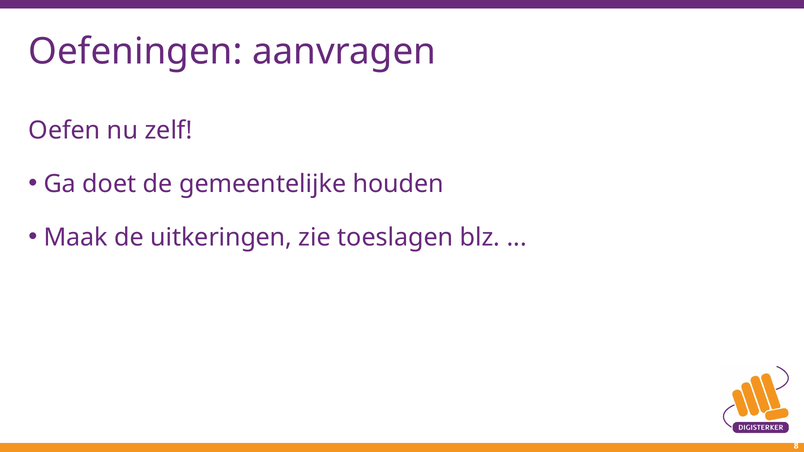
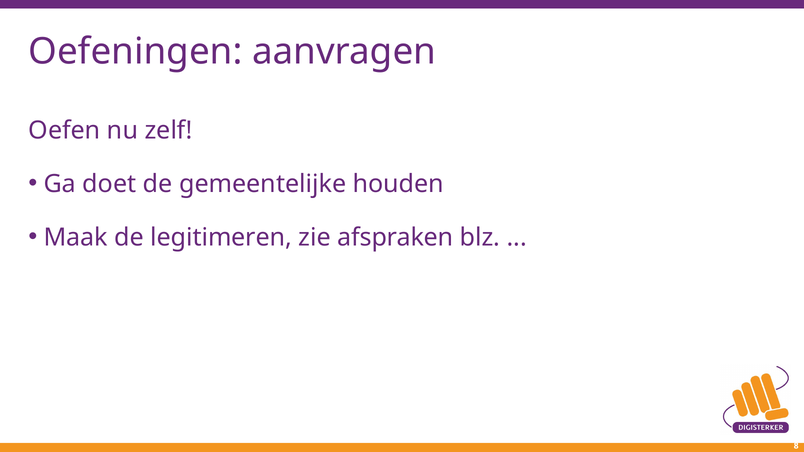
uitkeringen: uitkeringen -> legitimeren
toeslagen: toeslagen -> afspraken
